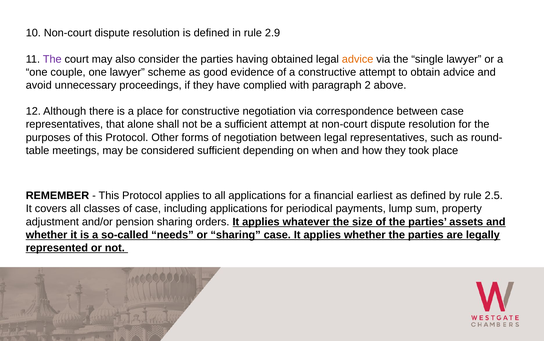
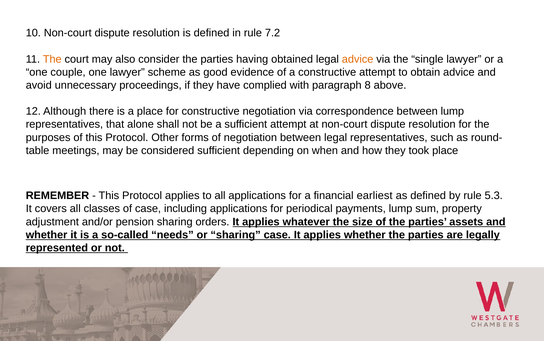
2.9: 2.9 -> 7.2
The at (52, 59) colour: purple -> orange
2: 2 -> 8
between case: case -> lump
2.5: 2.5 -> 5.3
